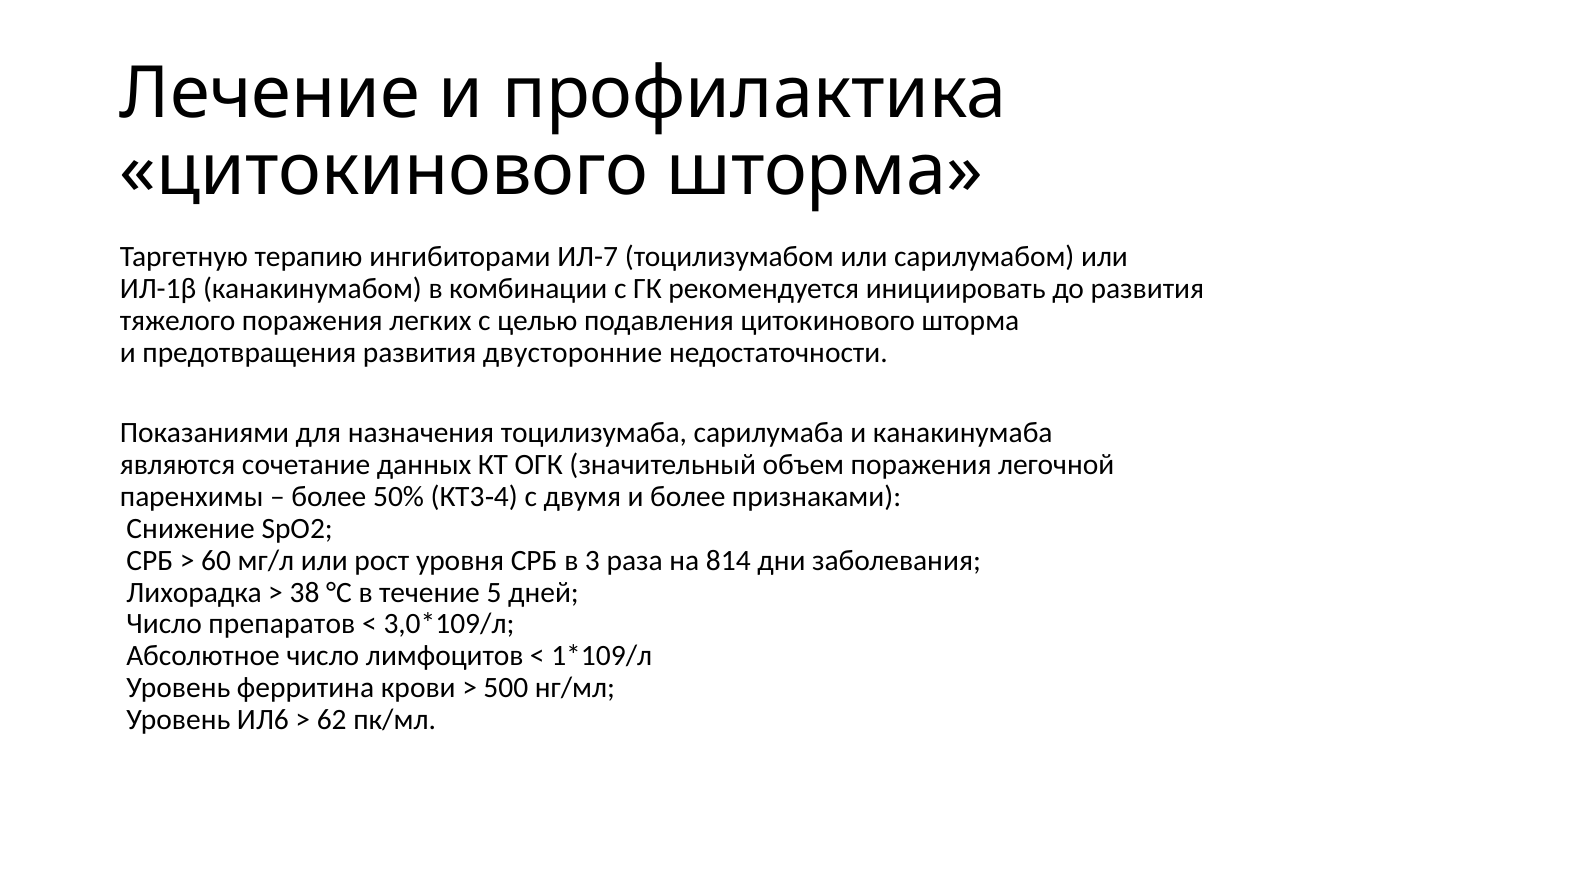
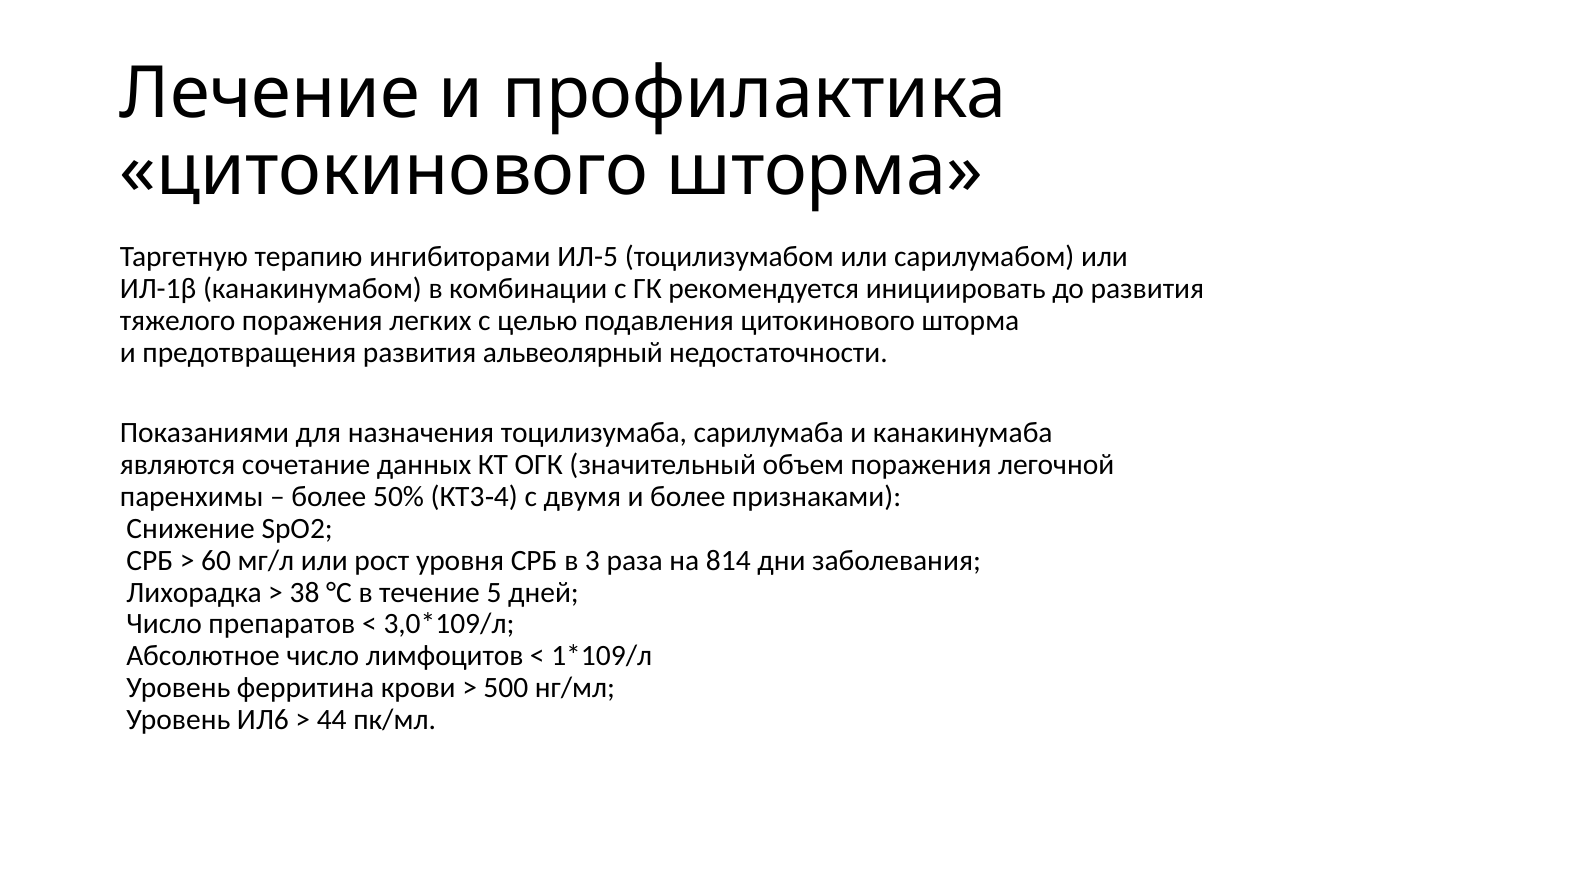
ИЛ-7: ИЛ-7 -> ИЛ-5
двусторонние: двусторонние -> альвеолярный
62: 62 -> 44
